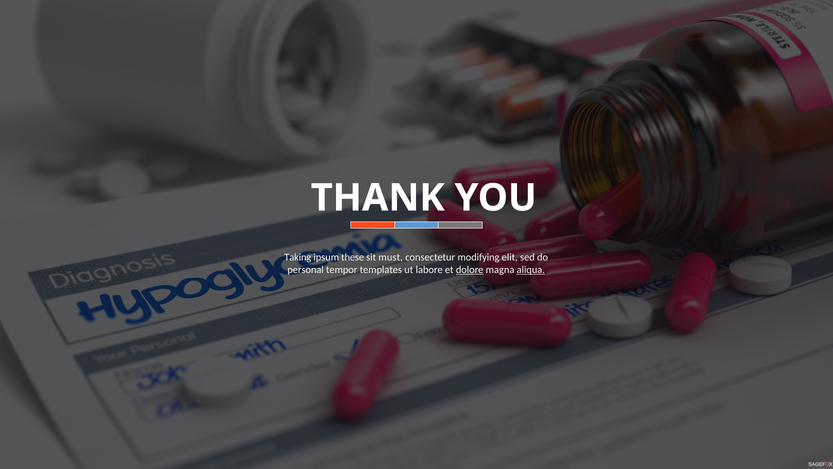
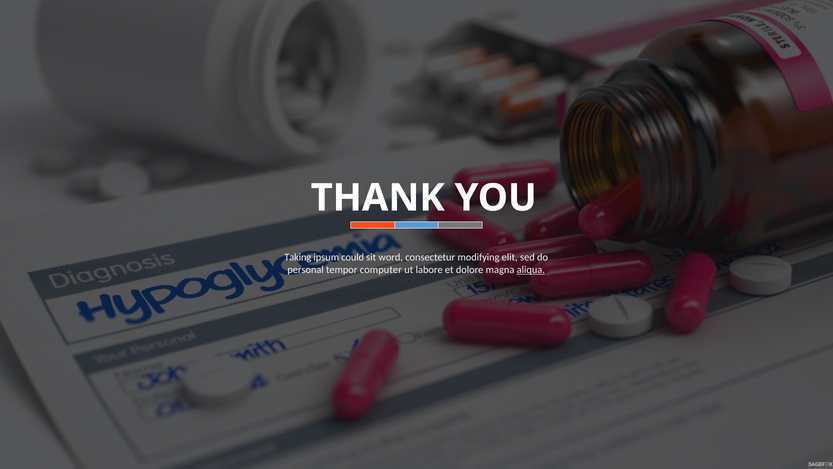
these: these -> could
must: must -> word
templates: templates -> computer
dolore underline: present -> none
